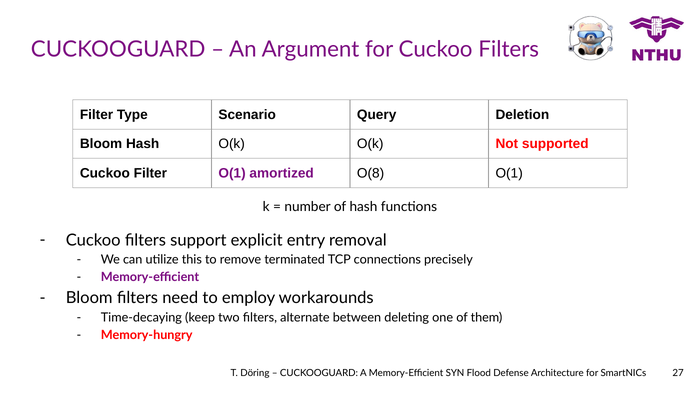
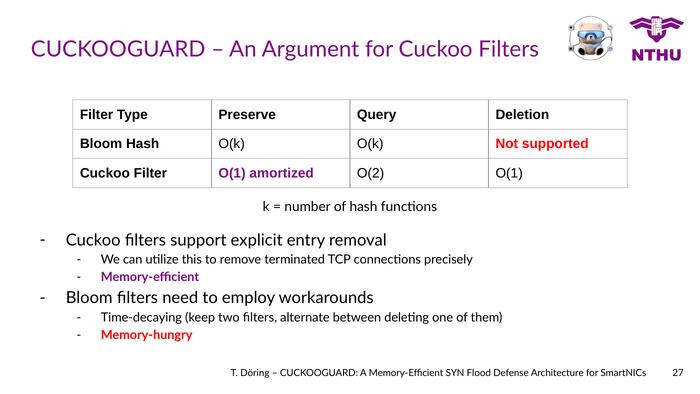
Scenario: Scenario -> Preserve
O(8: O(8 -> O(2
